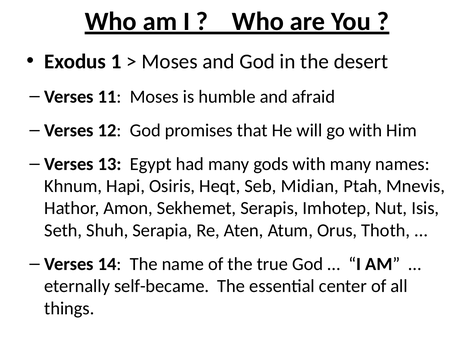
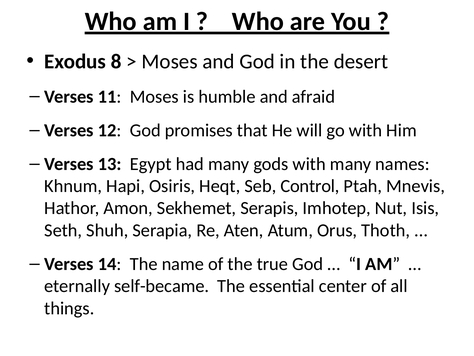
1: 1 -> 8
Midian: Midian -> Control
